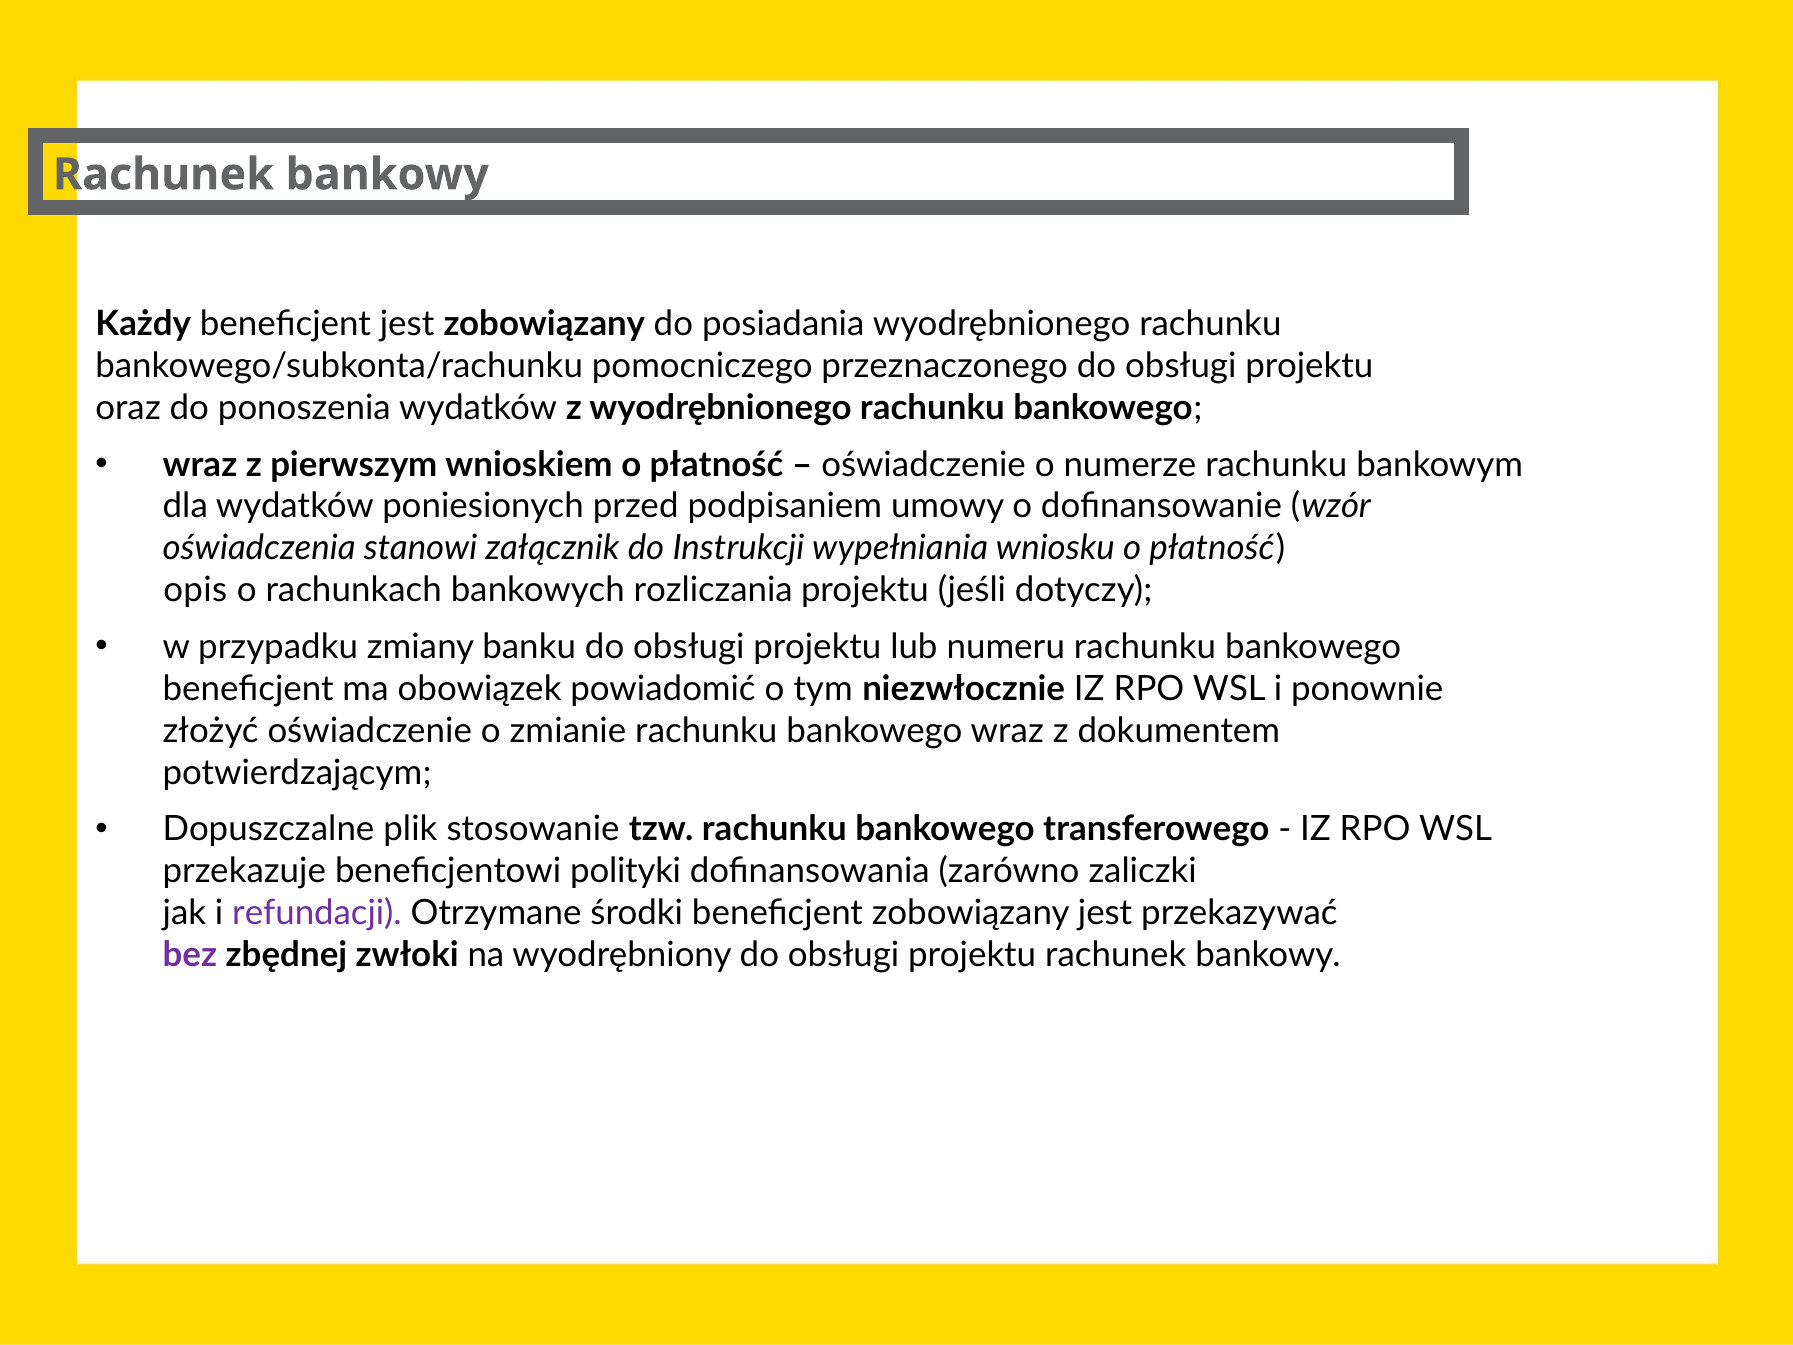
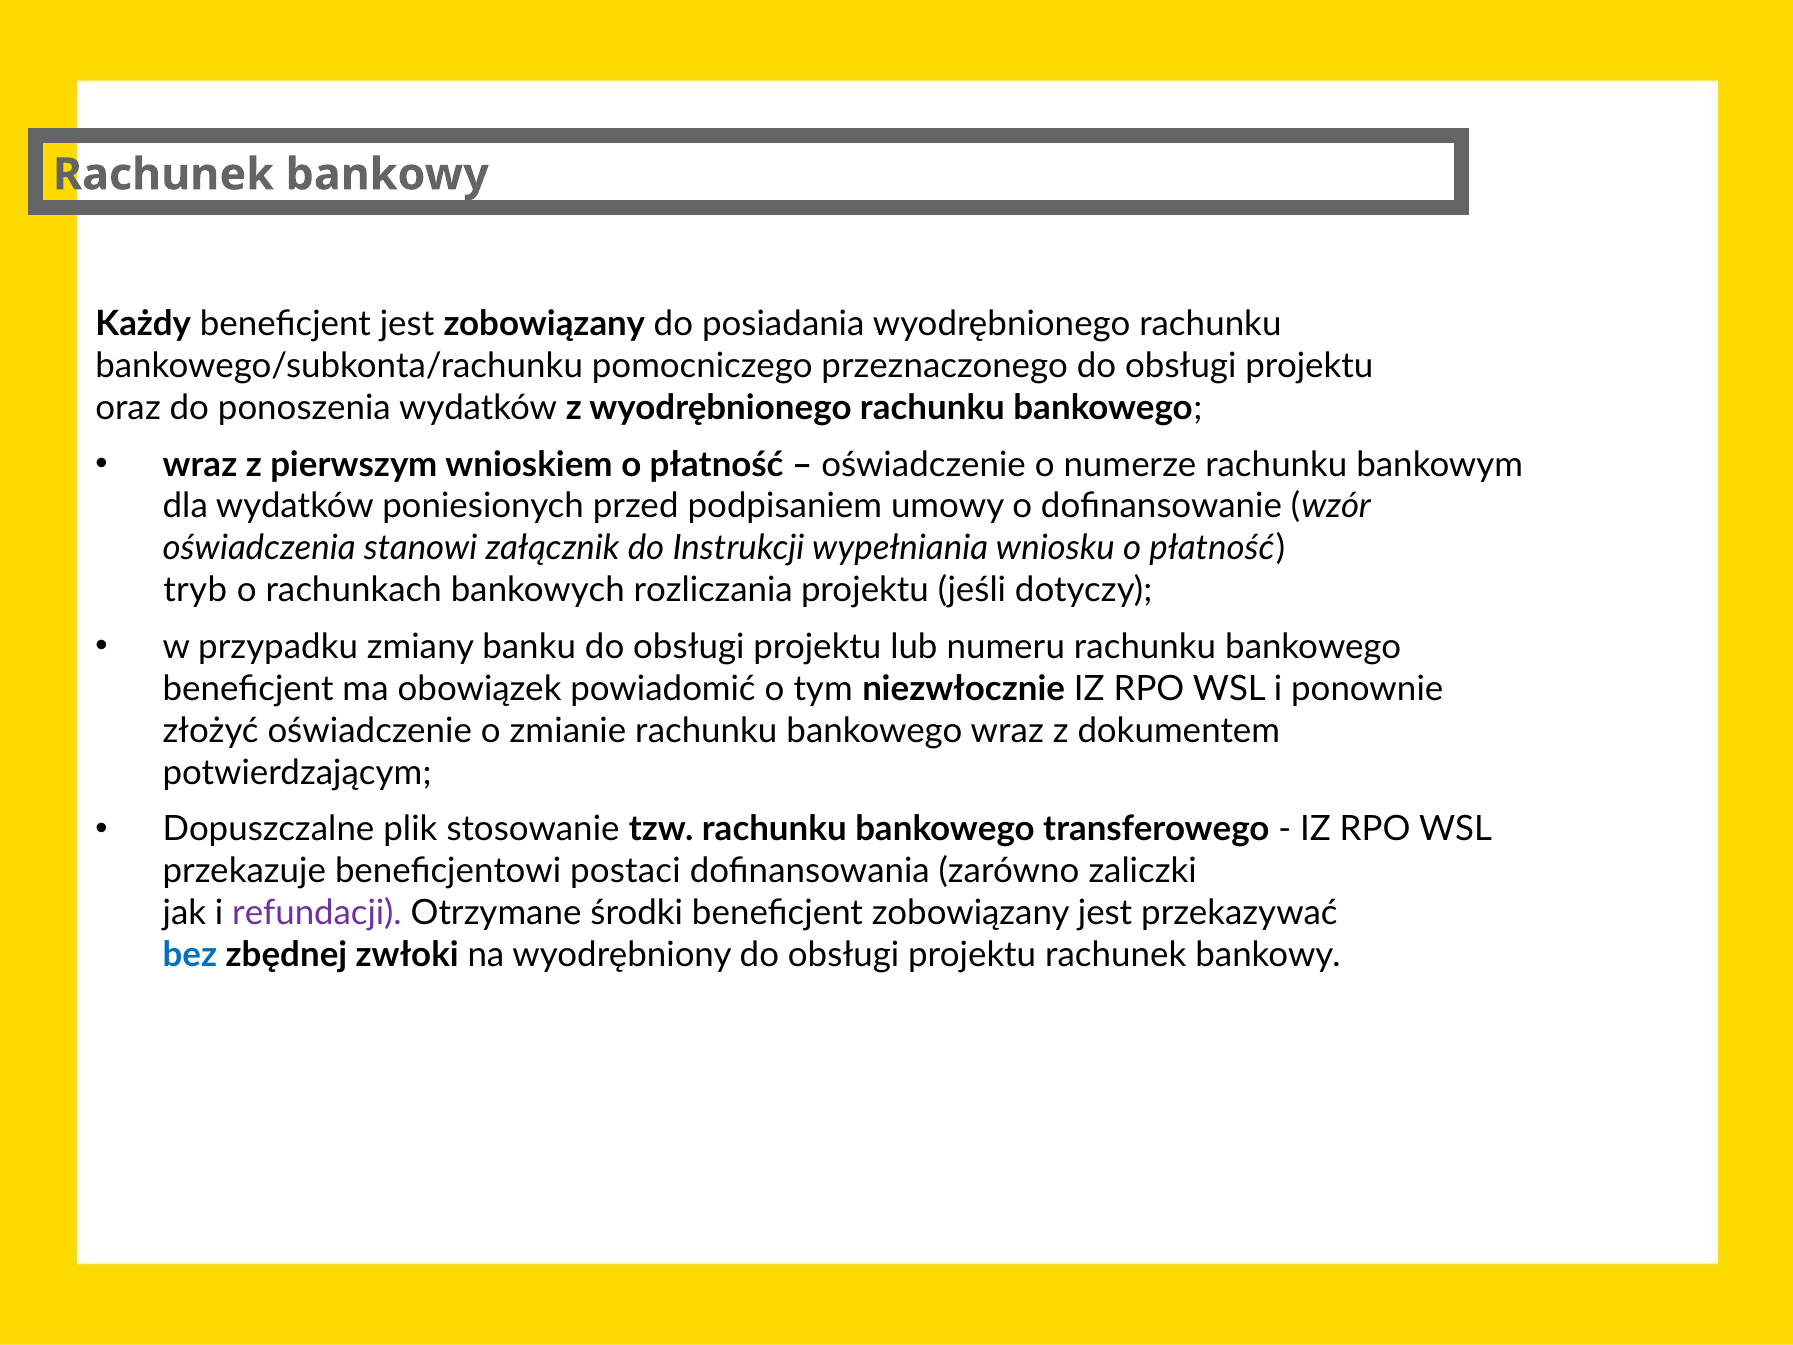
opis: opis -> tryb
polityki: polityki -> postaci
bez colour: purple -> blue
